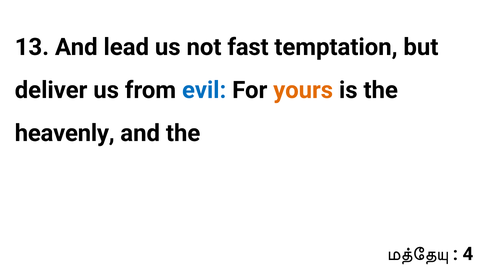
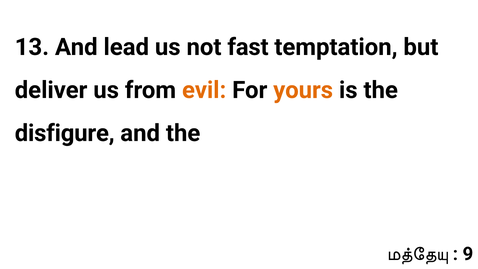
evil colour: blue -> orange
heavenly: heavenly -> disfigure
4: 4 -> 9
